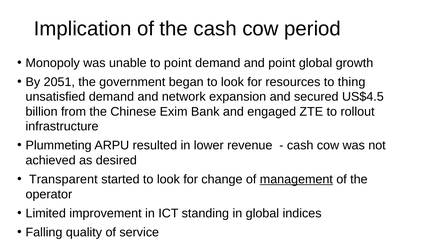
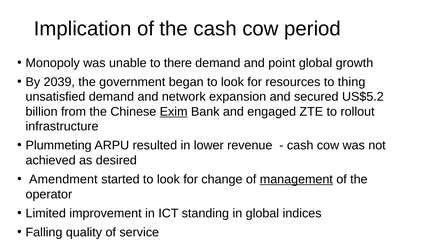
to point: point -> there
2051: 2051 -> 2039
US$4.5: US$4.5 -> US$5.2
Exim underline: none -> present
Transparent: Transparent -> Amendment
